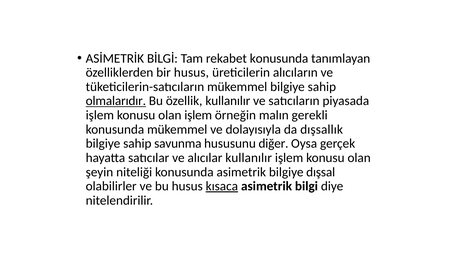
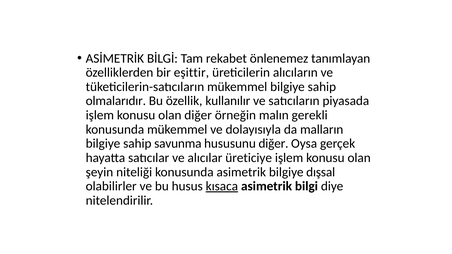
rekabet konusunda: konusunda -> önlenemez
bir husus: husus -> eşittir
olmalarıdır underline: present -> none
olan işlem: işlem -> diğer
dışsallık: dışsallık -> malların
alıcılar kullanılır: kullanılır -> üreticiye
